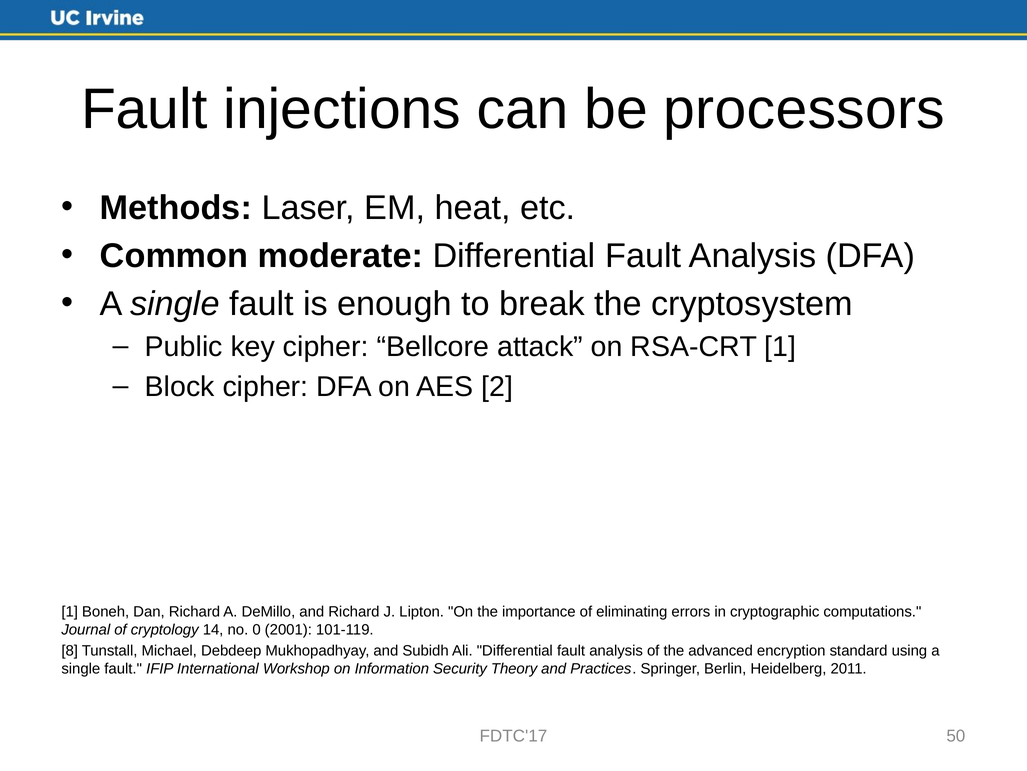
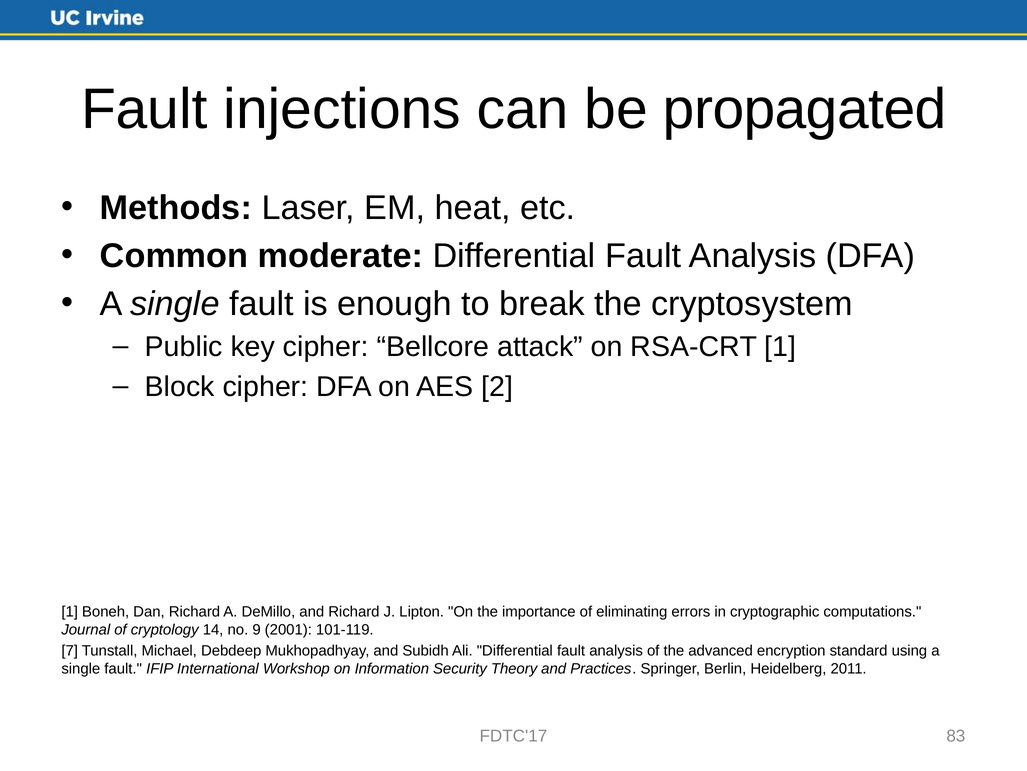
processors: processors -> propagated
0: 0 -> 9
8: 8 -> 7
50: 50 -> 83
